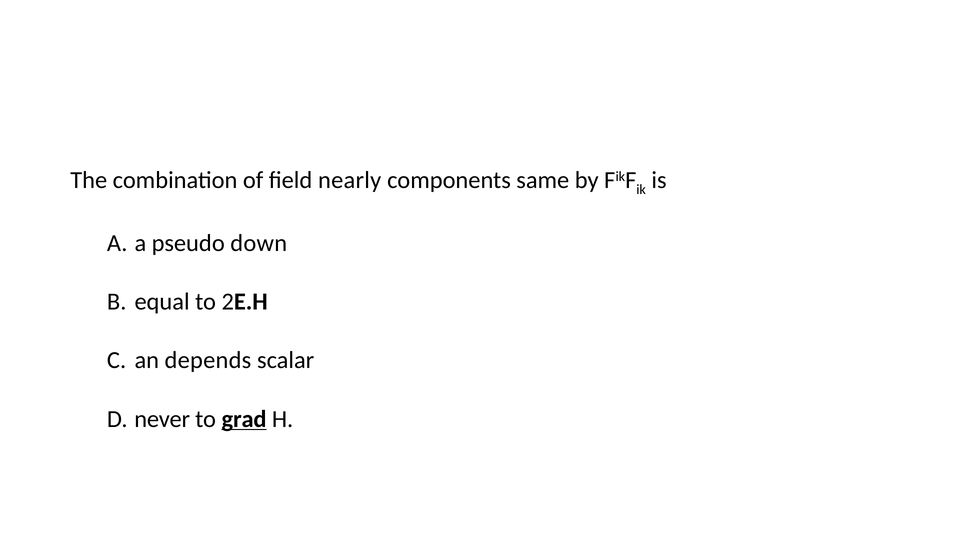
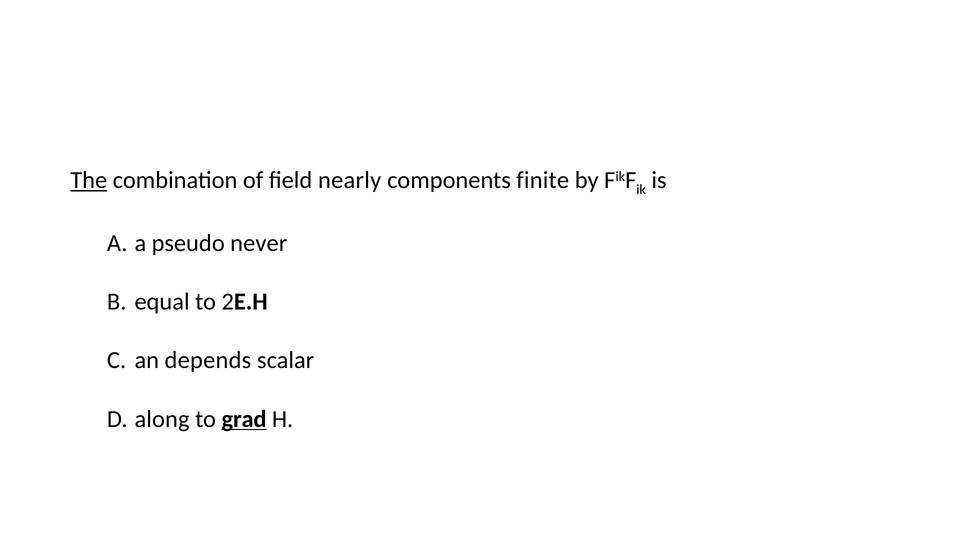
The underline: none -> present
same: same -> finite
down: down -> never
never: never -> along
